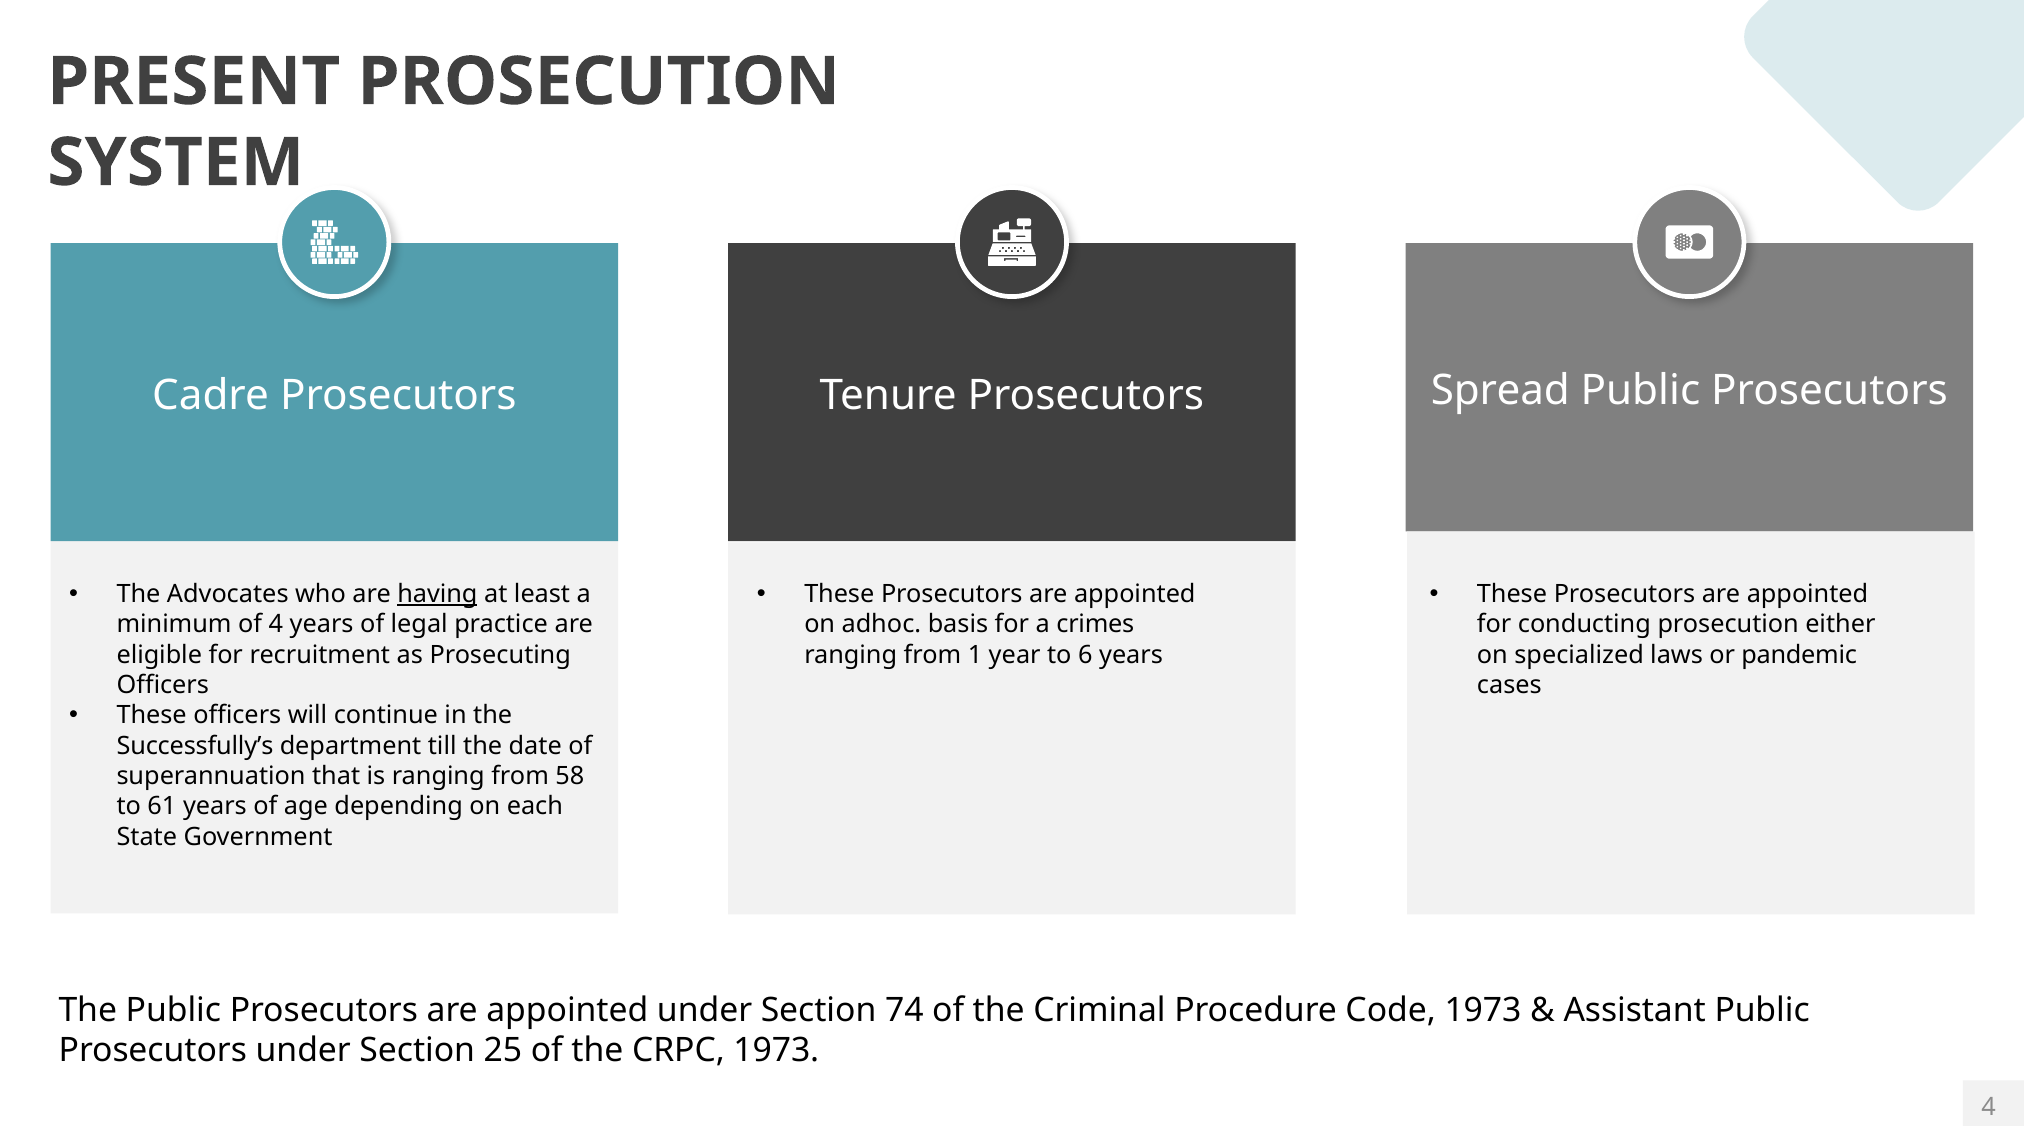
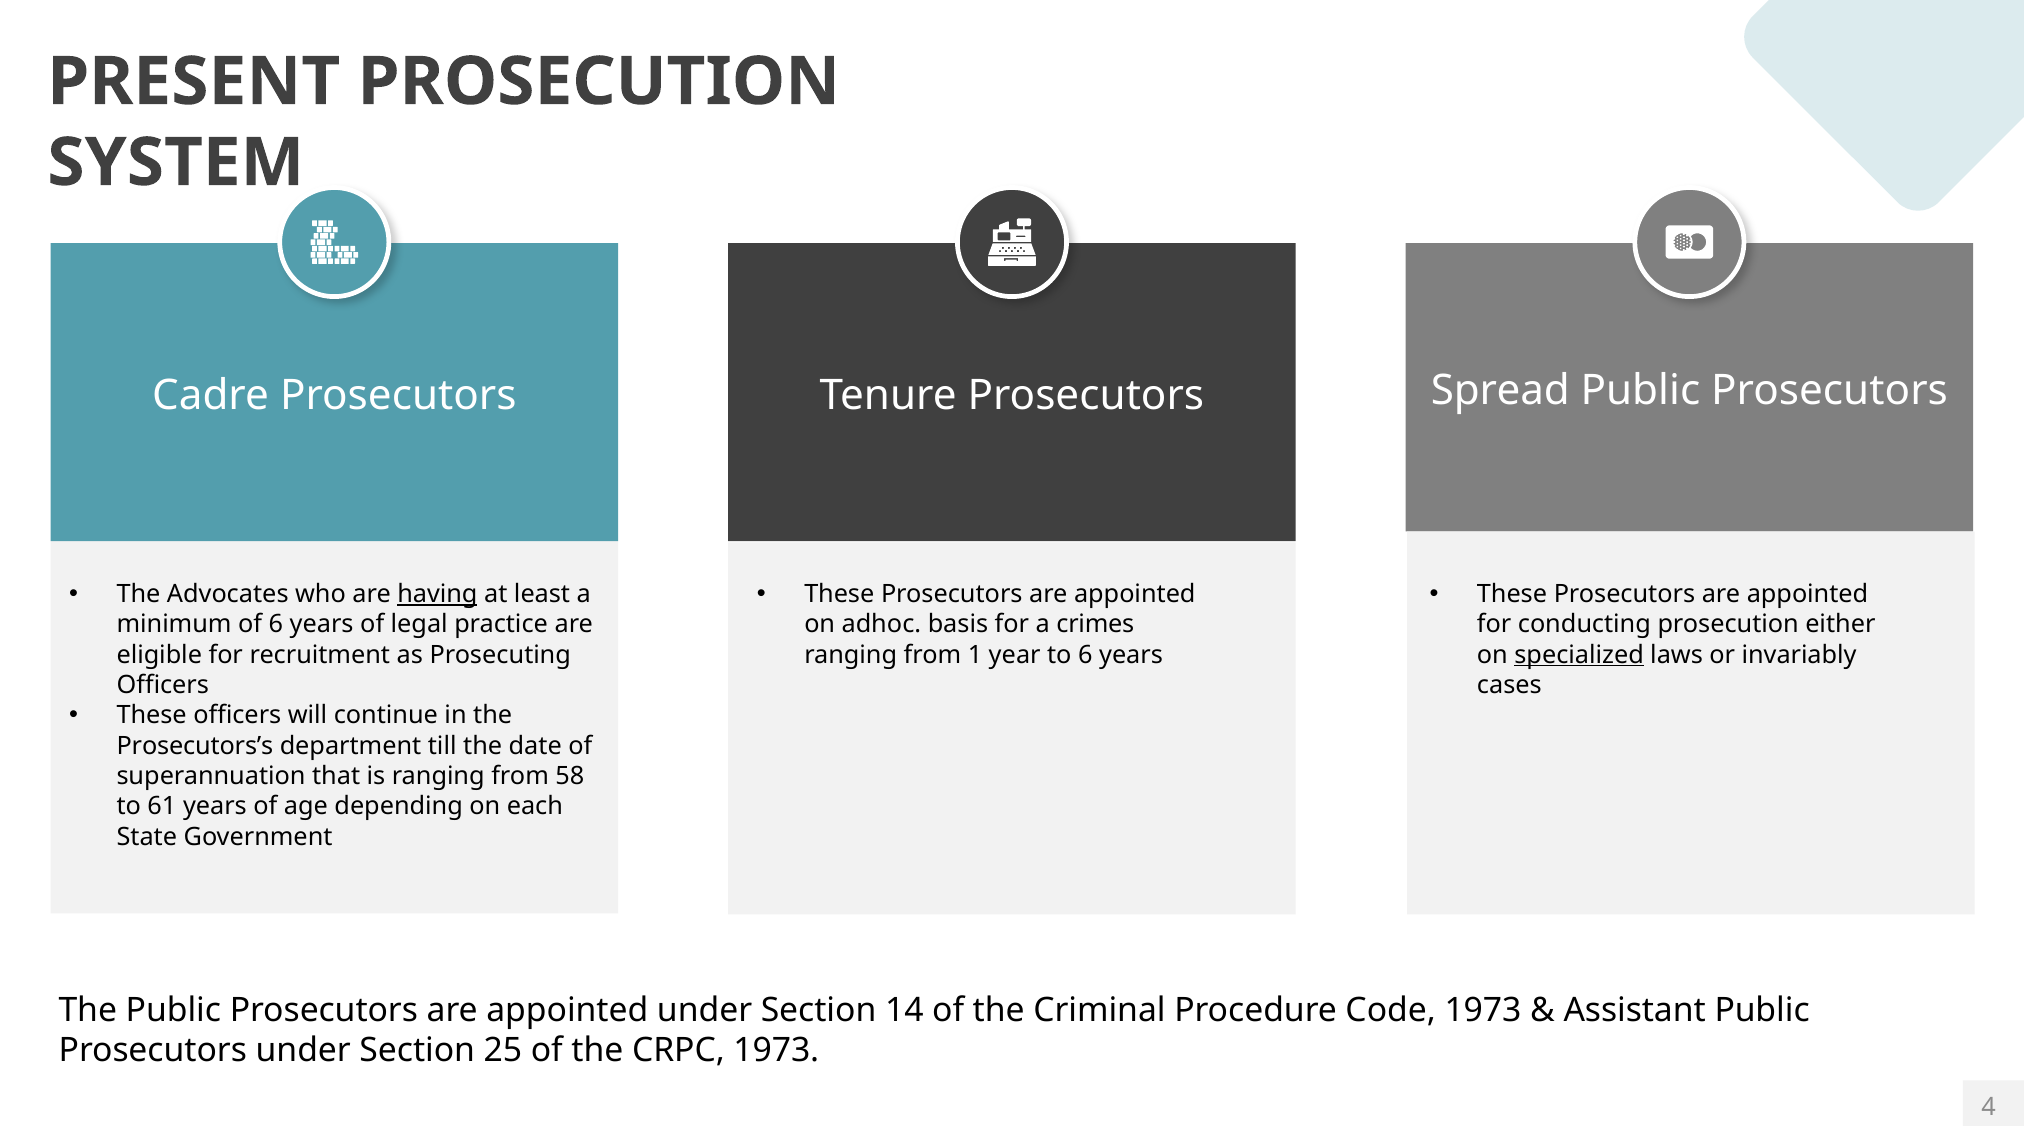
of 4: 4 -> 6
specialized underline: none -> present
pandemic: pandemic -> invariably
Successfully’s: Successfully’s -> Prosecutors’s
74: 74 -> 14
